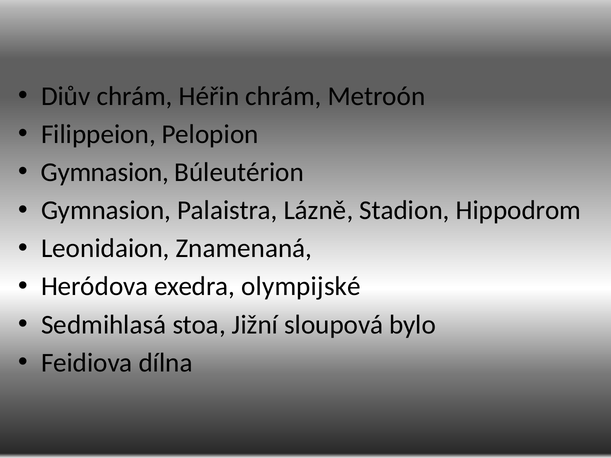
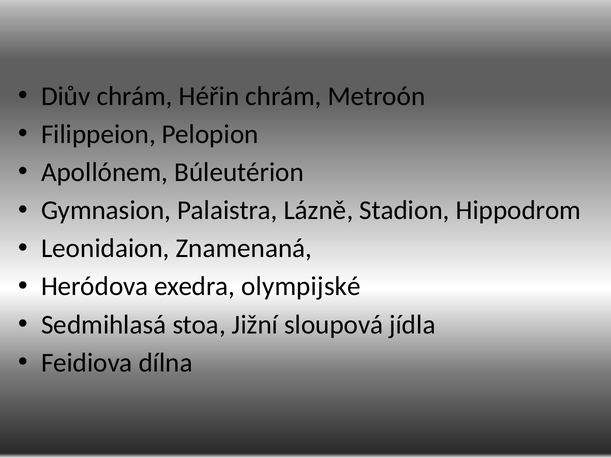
Gymnasion at (105, 173): Gymnasion -> Apollónem
bylo: bylo -> jídla
